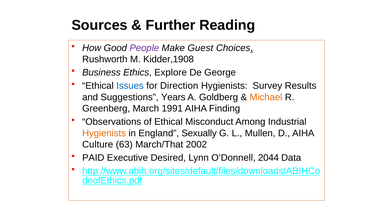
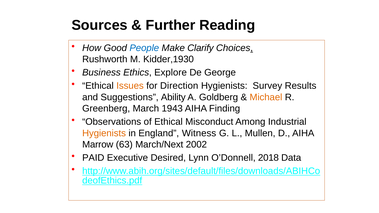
People colour: purple -> blue
Guest: Guest -> Clarify
Kidder,1908: Kidder,1908 -> Kidder,1930
Issues colour: blue -> orange
Years: Years -> Ability
1991: 1991 -> 1943
Sexually: Sexually -> Witness
Culture: Culture -> Marrow
March/That: March/That -> March/Next
2044: 2044 -> 2018
